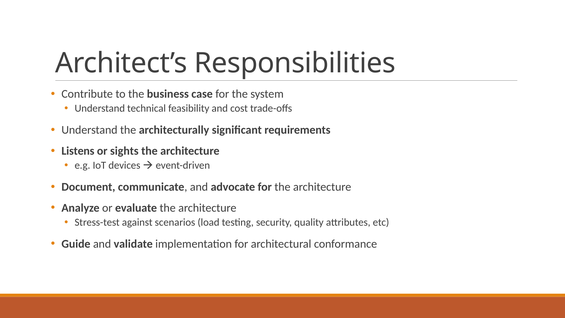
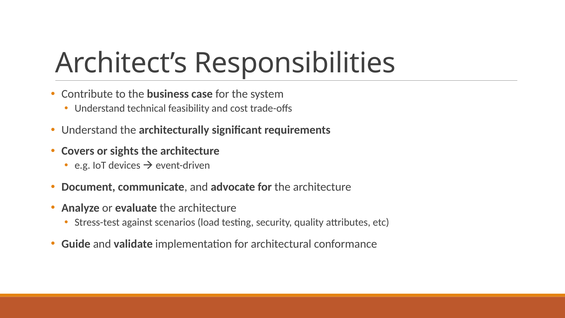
Listens: Listens -> Covers
